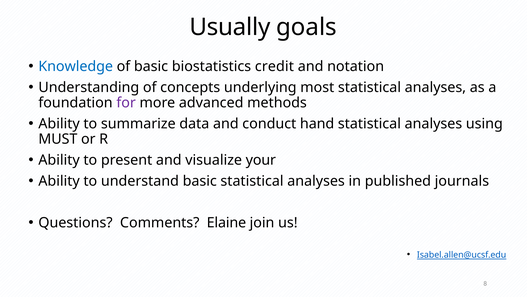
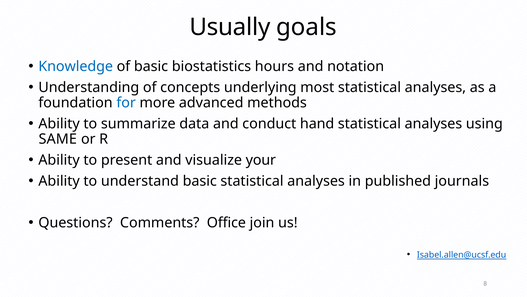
credit: credit -> hours
for colour: purple -> blue
MUST: MUST -> SAME
Elaine: Elaine -> Office
